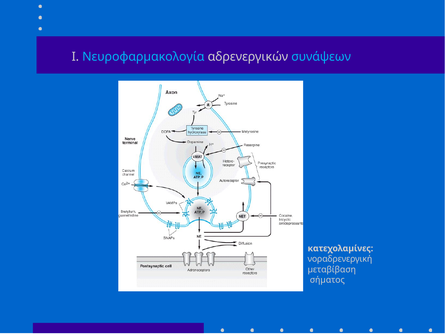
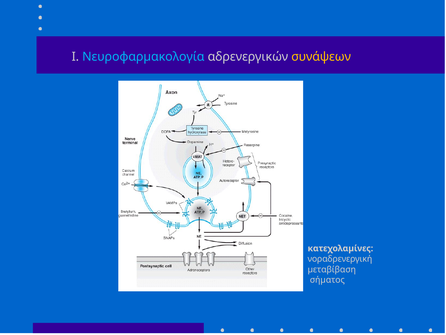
συνάψεων colour: light blue -> yellow
